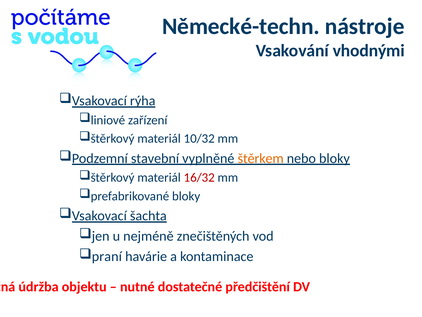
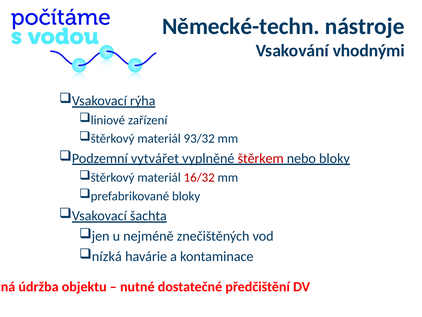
10/32: 10/32 -> 93/32
stavební: stavební -> vytvářet
štěrkem colour: orange -> red
praní: praní -> nízká
